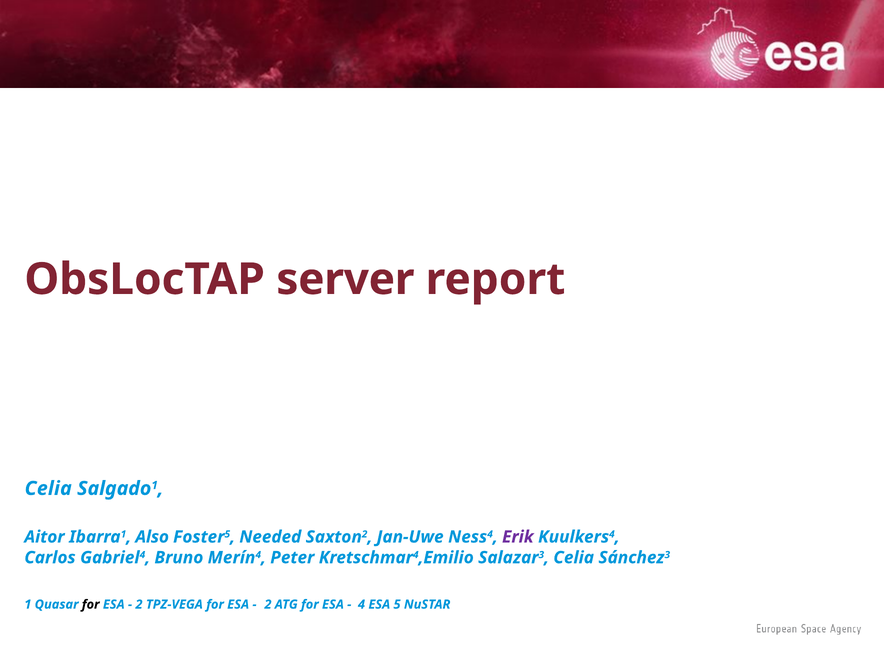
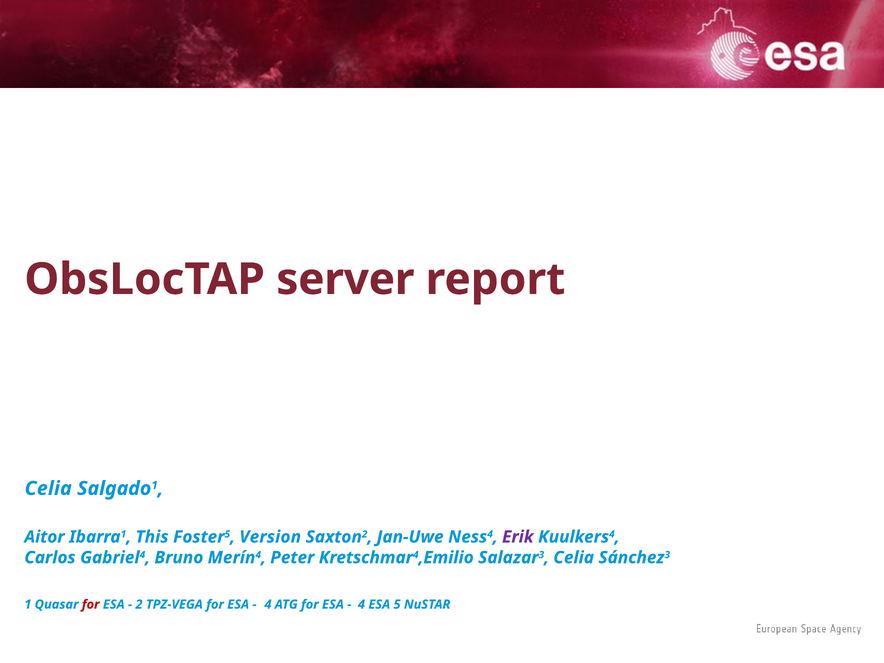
Also: Also -> This
Needed: Needed -> Version
for at (91, 604) colour: black -> red
2 at (268, 604): 2 -> 4
